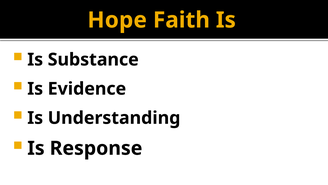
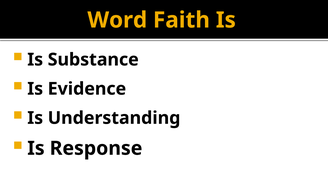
Hope: Hope -> Word
